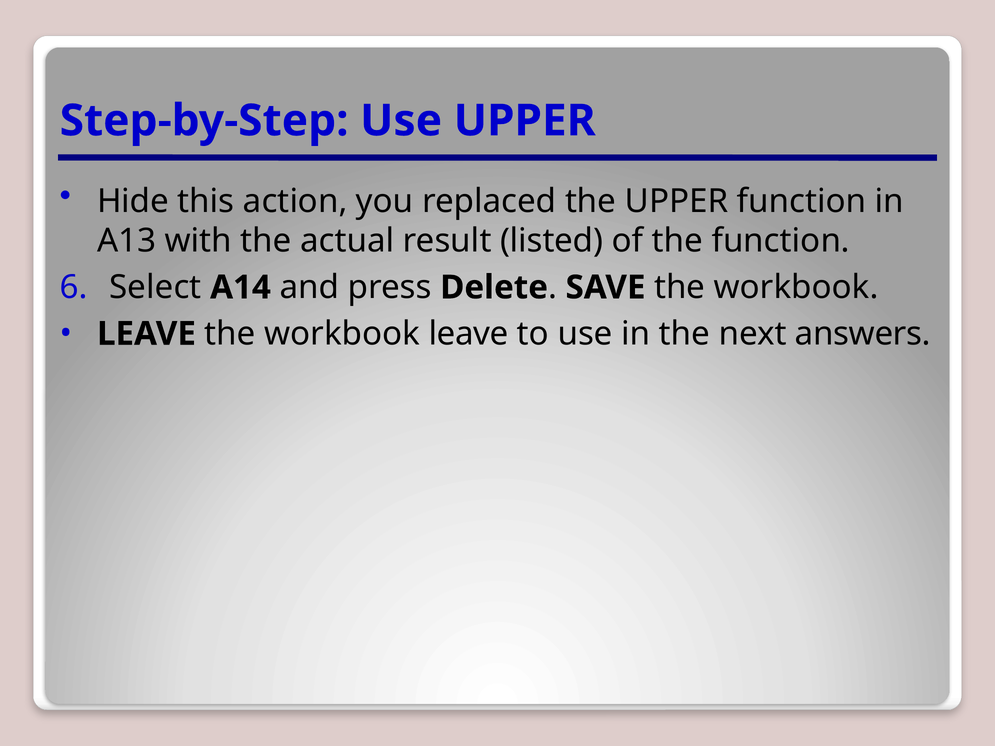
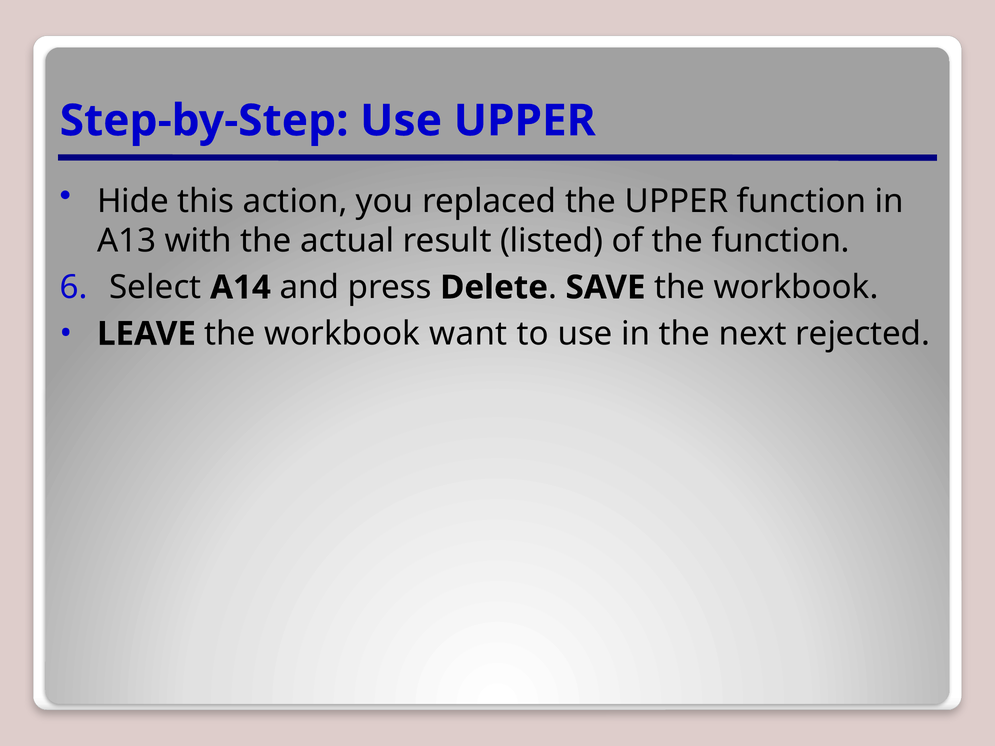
workbook leave: leave -> want
answers: answers -> rejected
